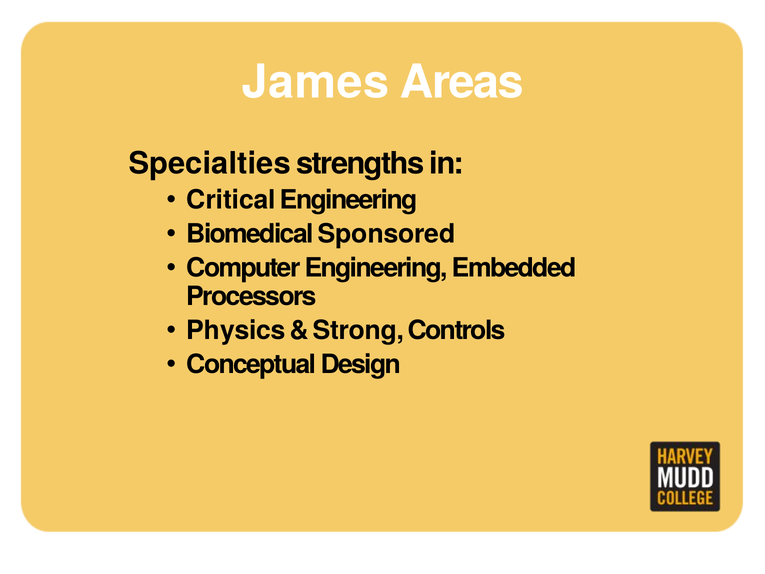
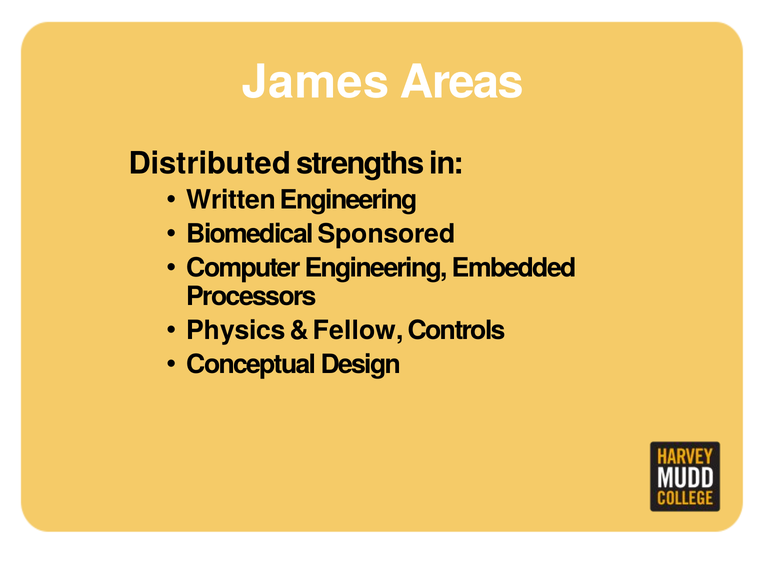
Specialties: Specialties -> Distributed
Critical: Critical -> Written
Strong: Strong -> Fellow
